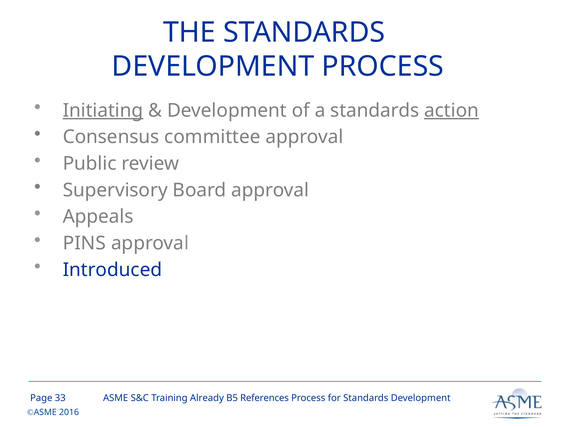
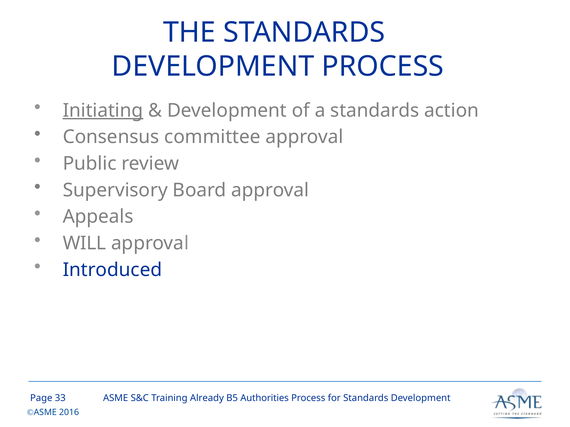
action underline: present -> none
PINS: PINS -> WILL
References: References -> Authorities
